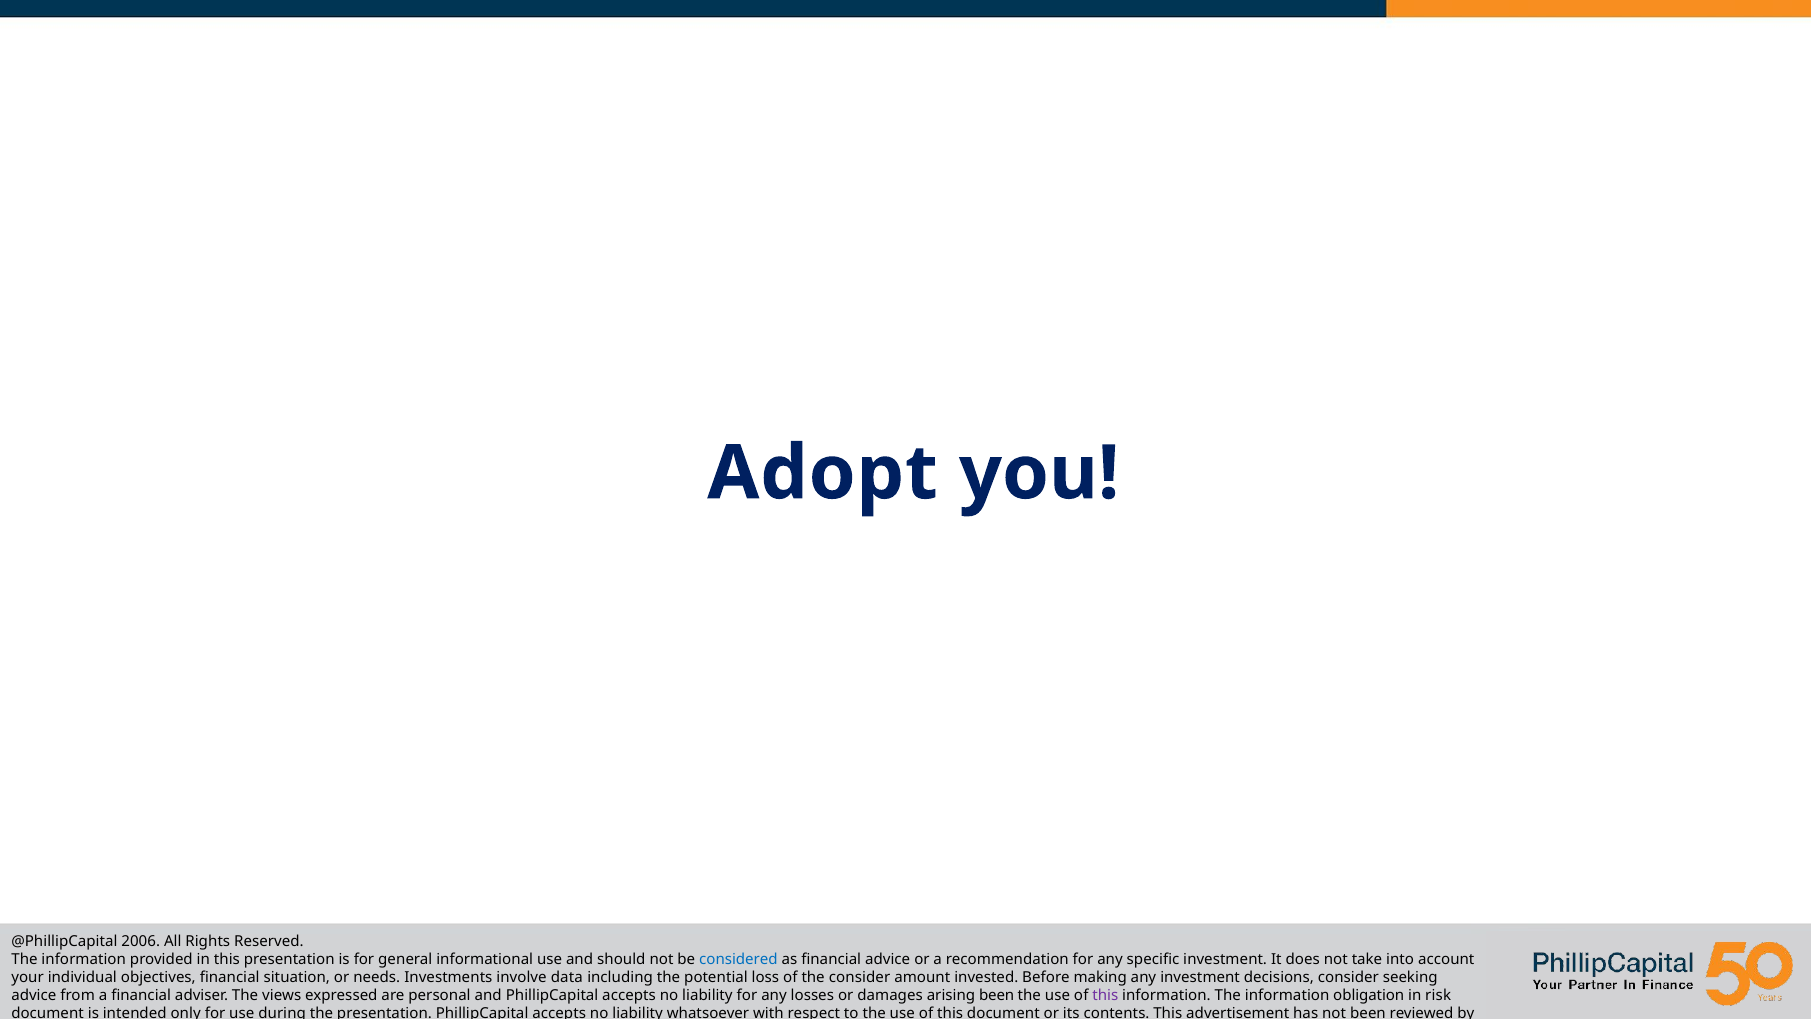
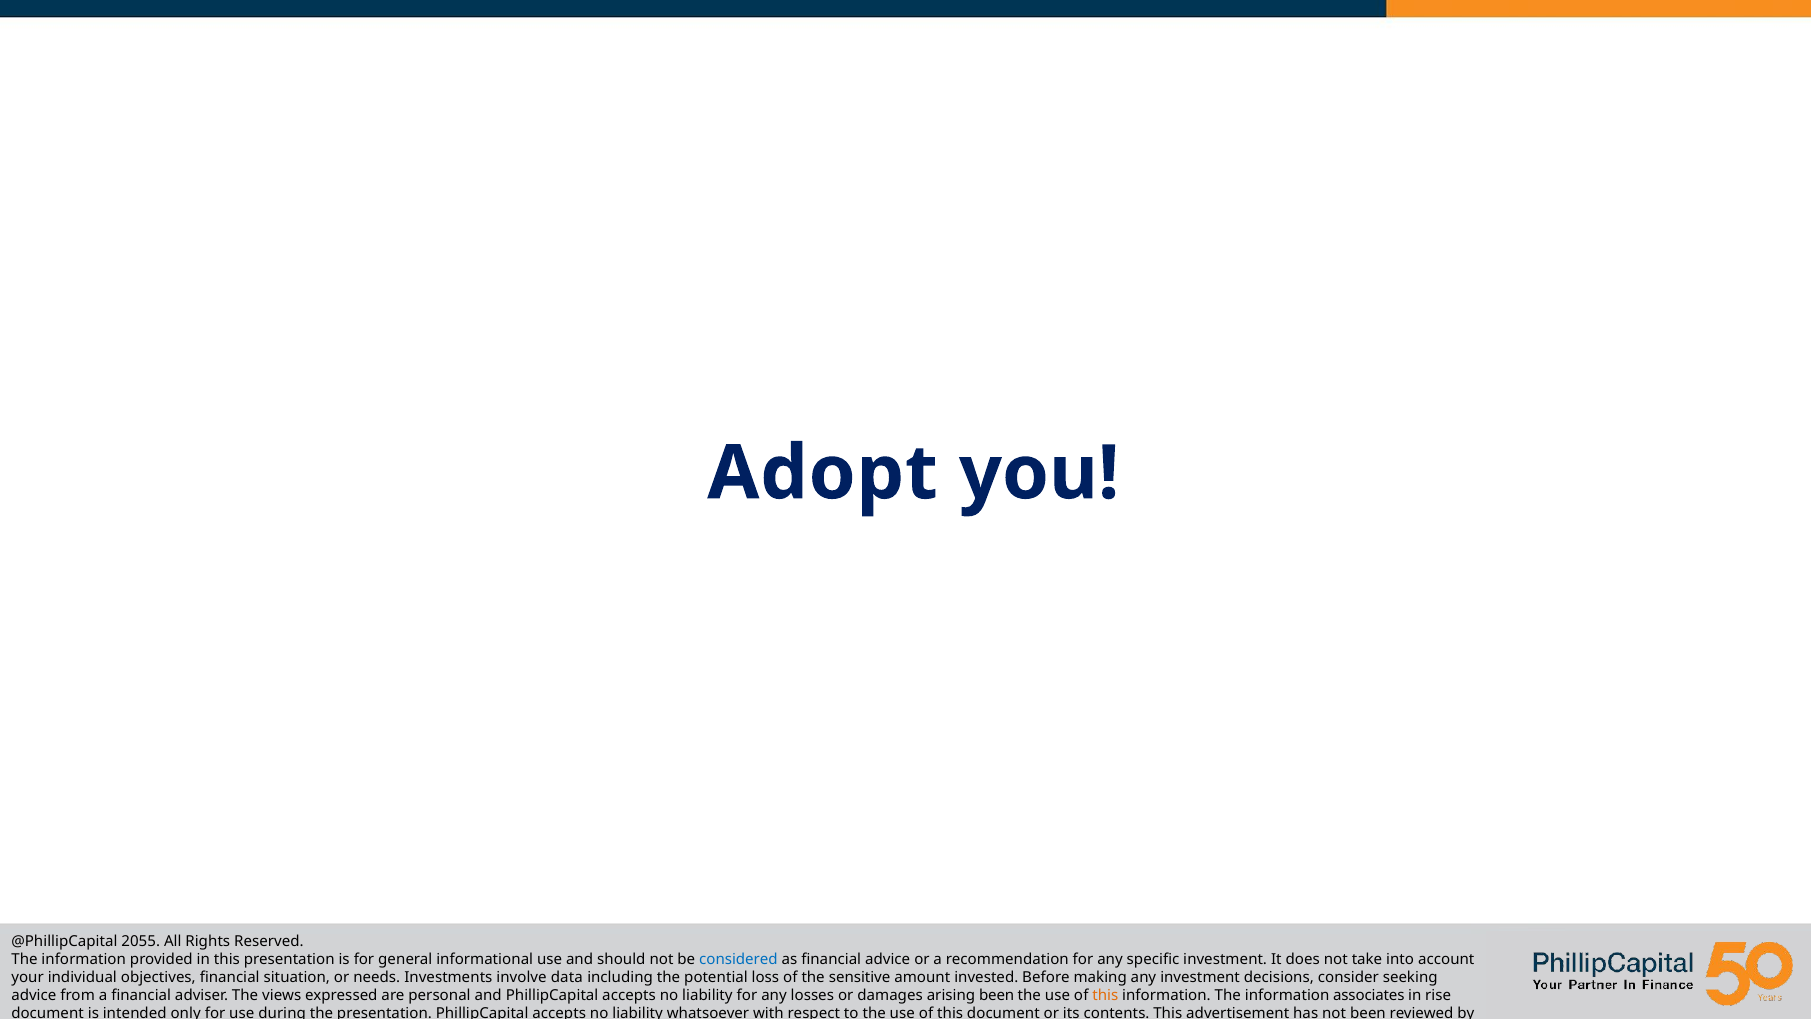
2006: 2006 -> 2055
the consider: consider -> sensitive
this at (1105, 995) colour: purple -> orange
obligation: obligation -> associates
risk: risk -> rise
